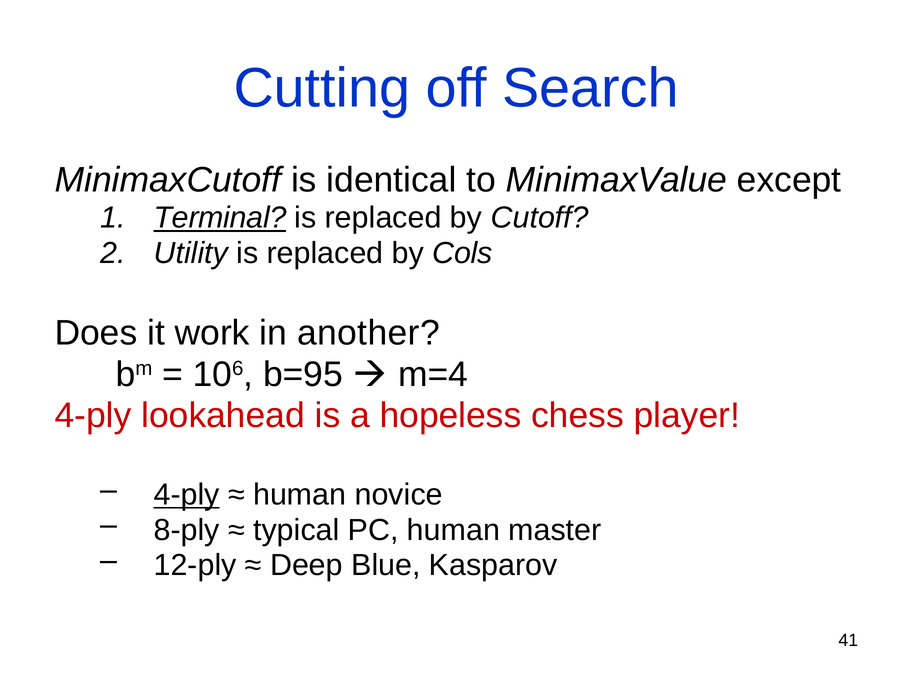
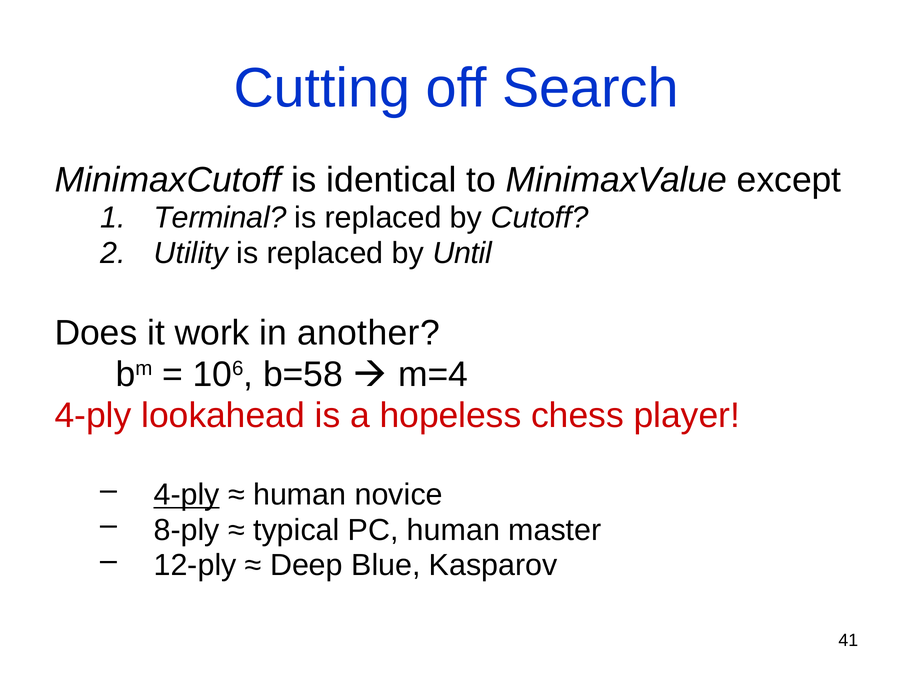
Terminal underline: present -> none
Cols: Cols -> Until
b=95: b=95 -> b=58
